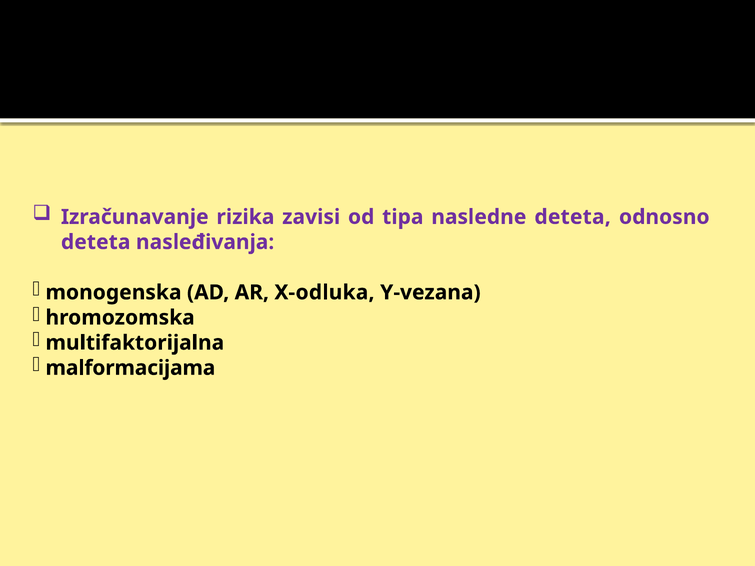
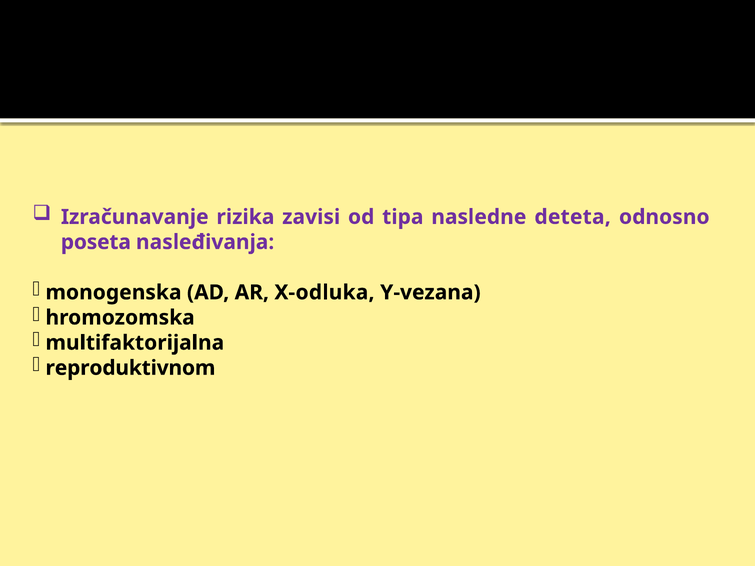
deteta at (96, 242): deteta -> poseta
malformacijama: malformacijama -> reproduktivnom
